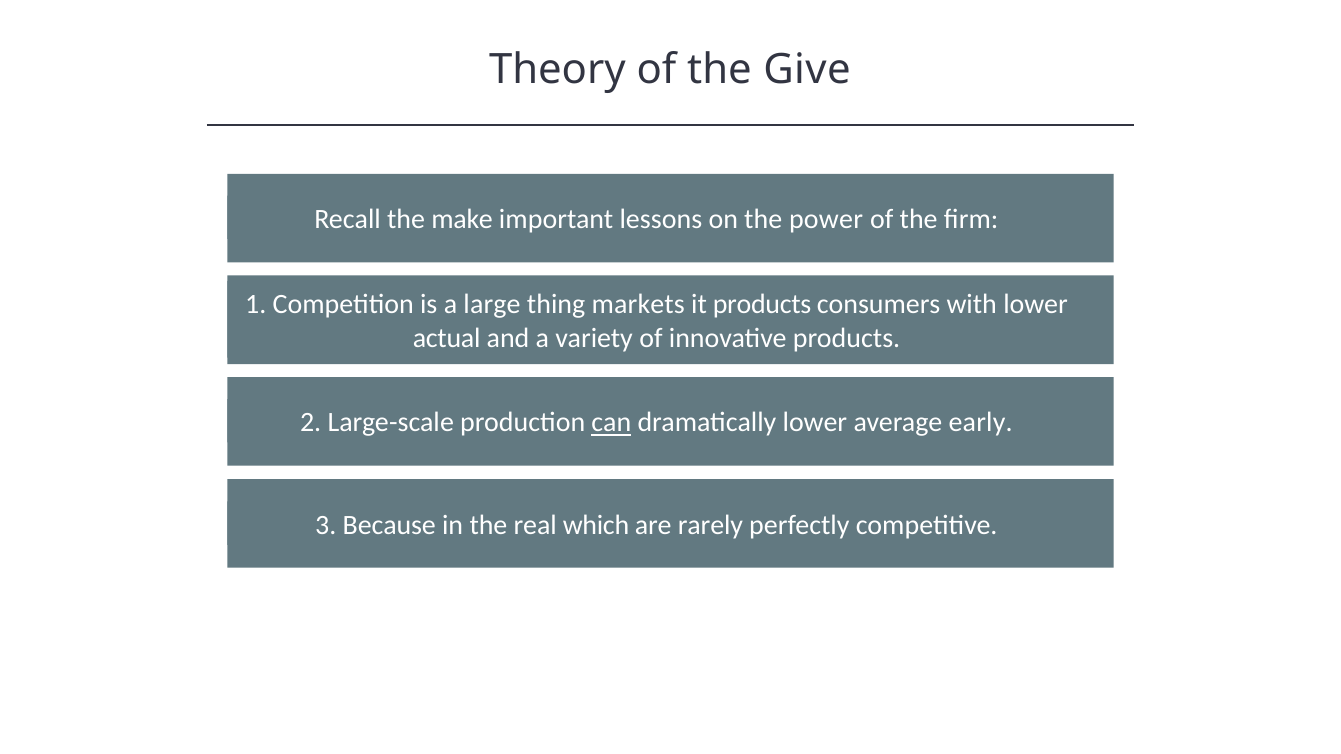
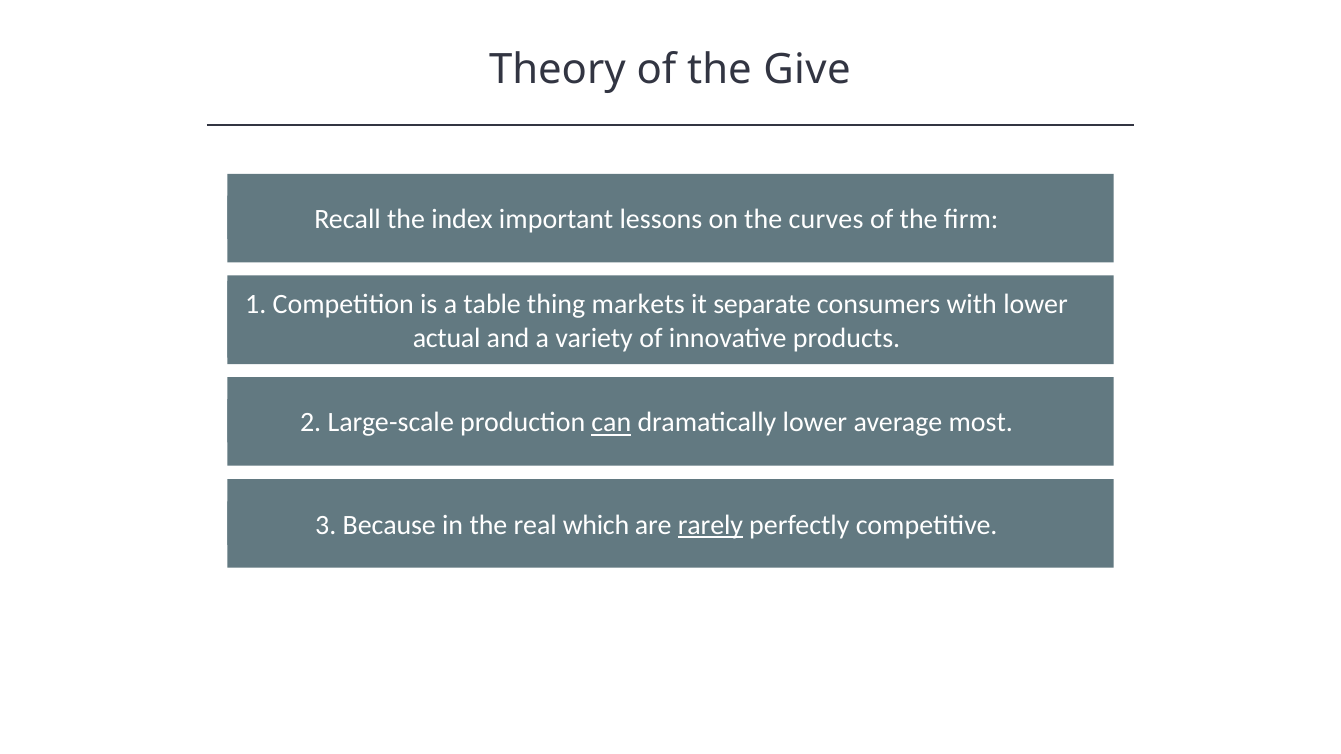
make: make -> index
power: power -> curves
large: large -> table
it products: products -> separate
early: early -> most
rarely underline: none -> present
